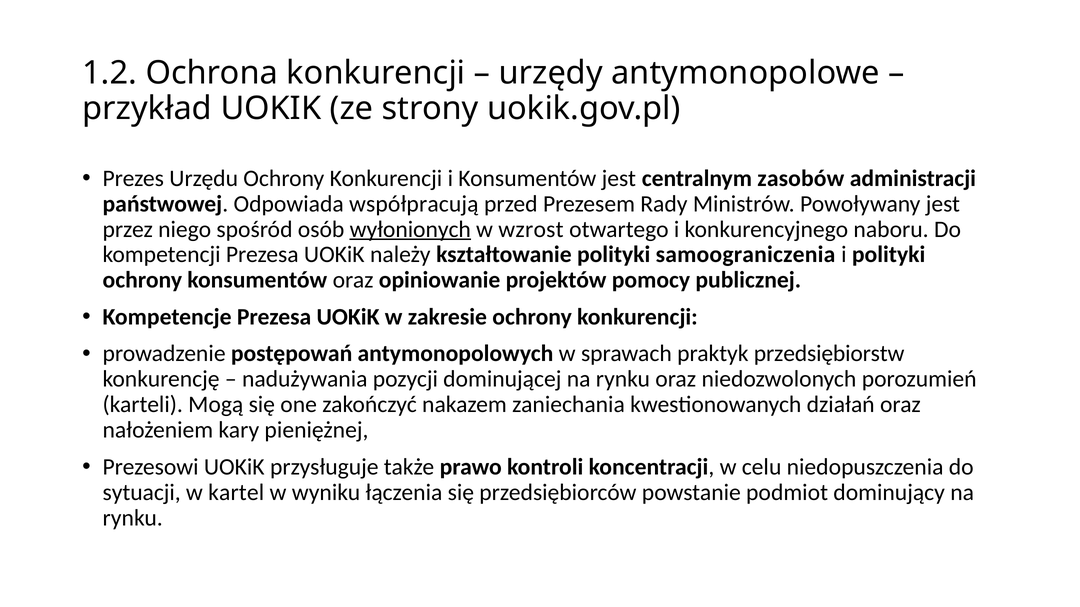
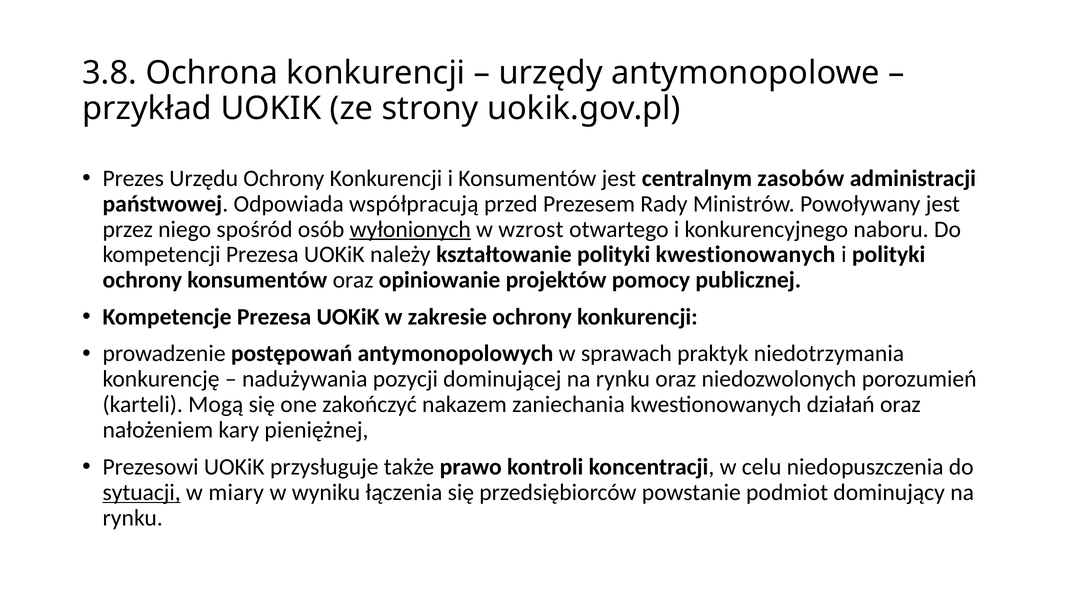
1.2: 1.2 -> 3.8
polityki samoograniczenia: samoograniczenia -> kwestionowanych
przedsiębiorstw: przedsiębiorstw -> niedotrzymania
sytuacji underline: none -> present
kartel: kartel -> miary
